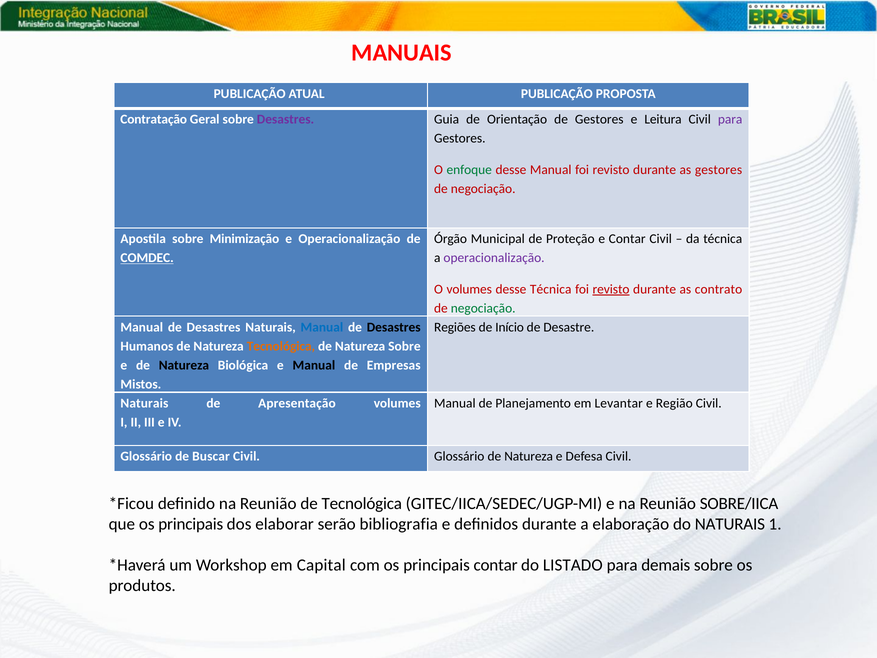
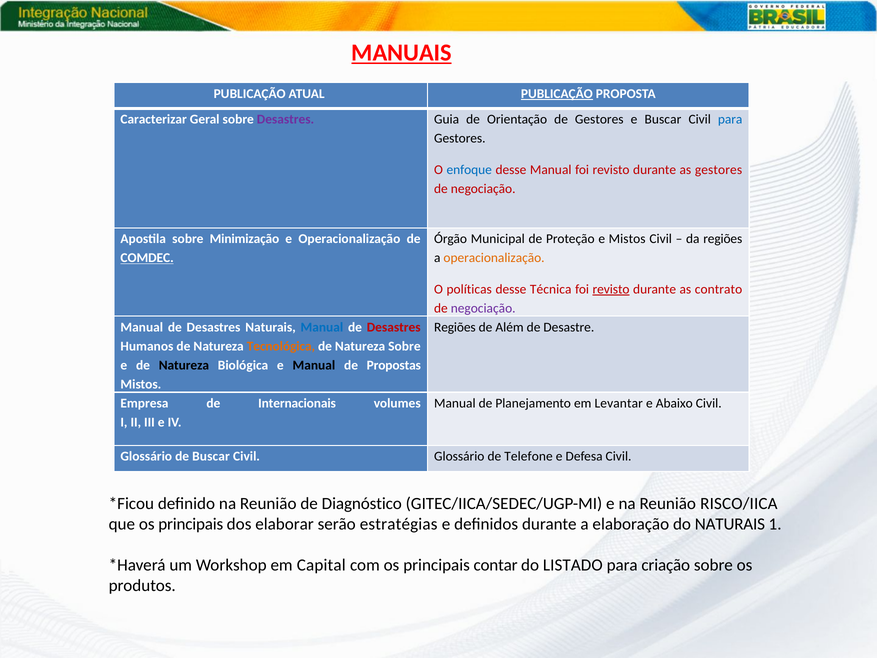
MANUAIS underline: none -> present
PUBLICAÇÃO at (557, 94) underline: none -> present
Contratação: Contratação -> Caracterizar
e Leitura: Leitura -> Buscar
para at (730, 119) colour: purple -> blue
enfoque colour: green -> blue
e Contar: Contar -> Mistos
da técnica: técnica -> regiões
operacionalização at (494, 258) colour: purple -> orange
O volumes: volumes -> políticas
negociação at (483, 308) colour: green -> purple
Desastres at (394, 327) colour: black -> red
Início: Início -> Além
Empresas: Empresas -> Propostas
Naturais at (144, 403): Naturais -> Empresa
Apresentação: Apresentação -> Internacionais
Região: Região -> Abaixo
Glossário de Natureza: Natureza -> Telefone
de Tecnológica: Tecnológica -> Diagnóstico
SOBRE/IICA: SOBRE/IICA -> RISCO/IICA
bibliografia: bibliografia -> estratégias
demais: demais -> criação
